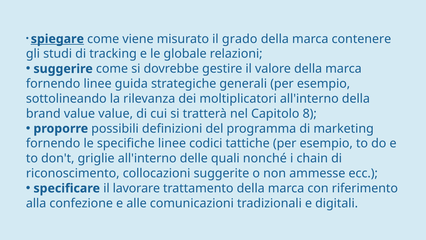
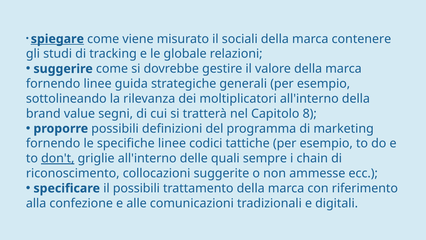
grado: grado -> sociali
value value: value -> segni
don't underline: none -> present
nonché: nonché -> sempre
il lavorare: lavorare -> possibili
